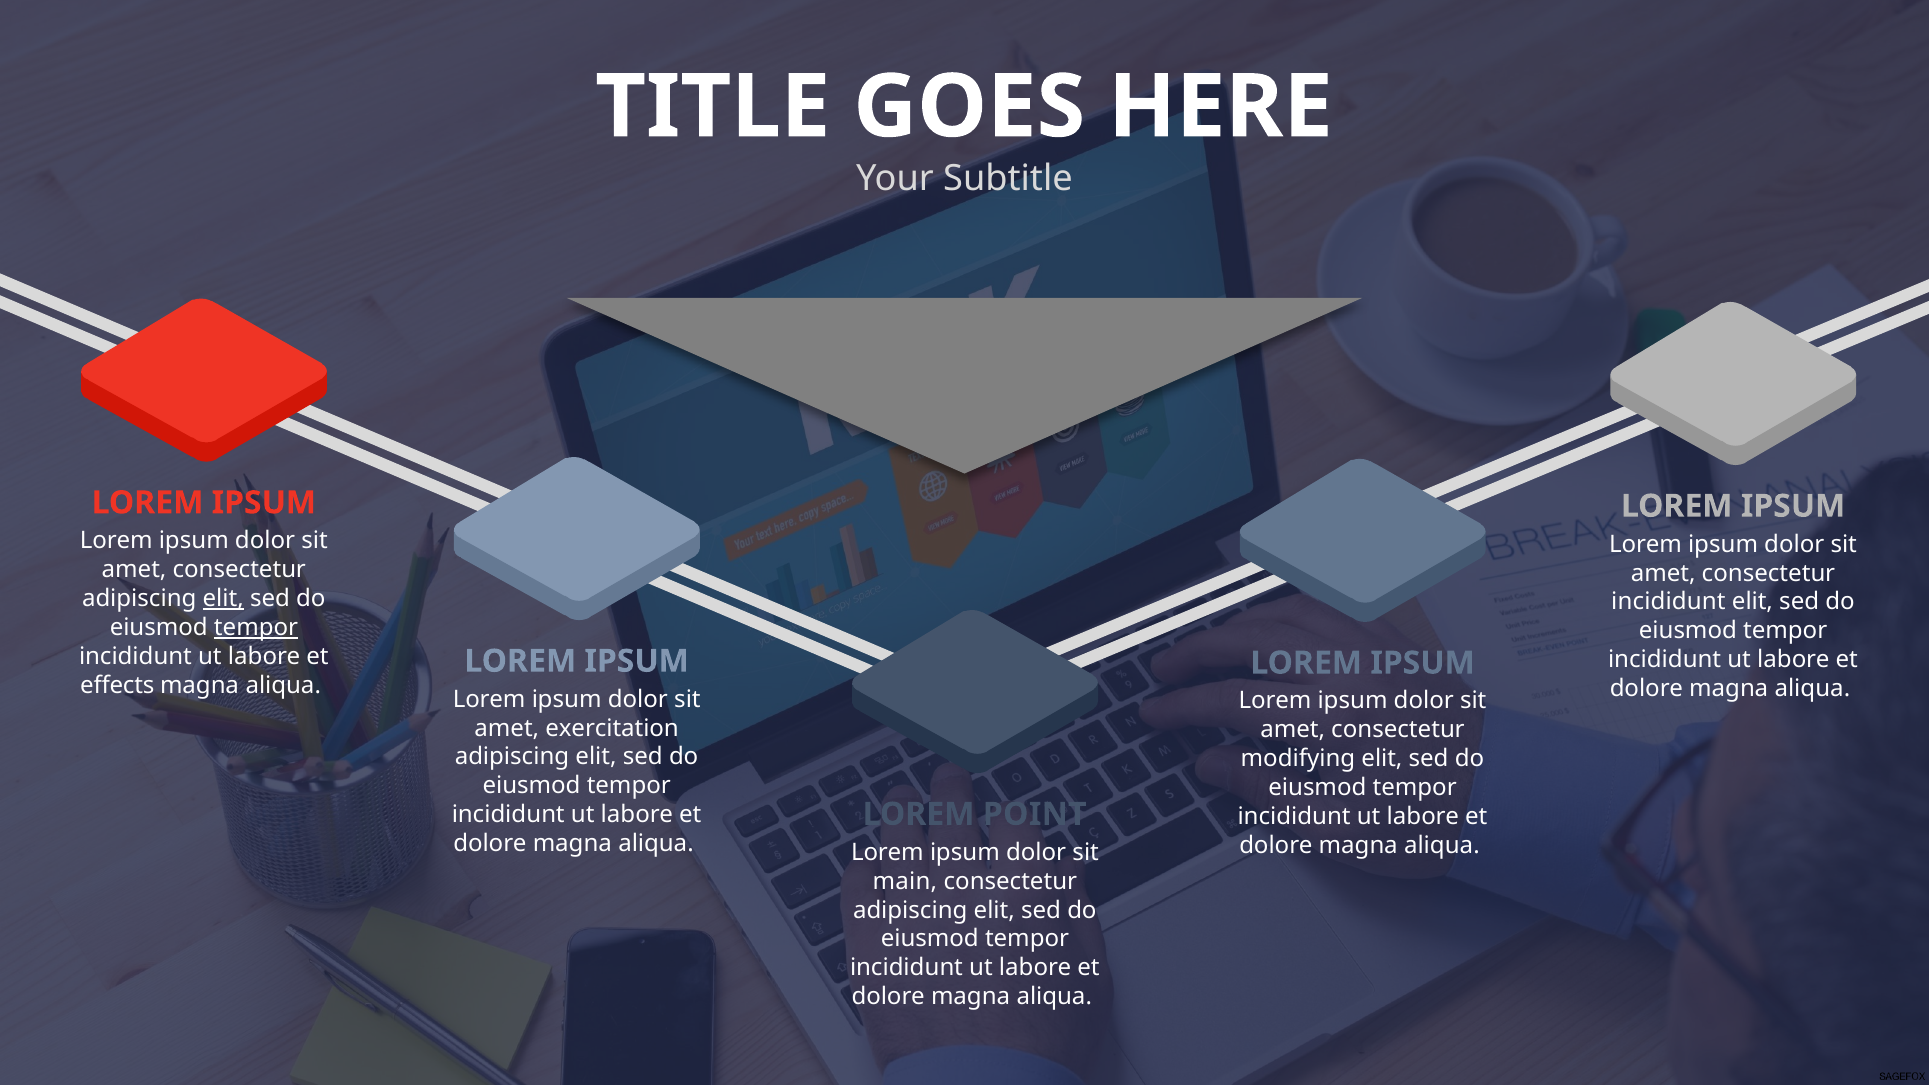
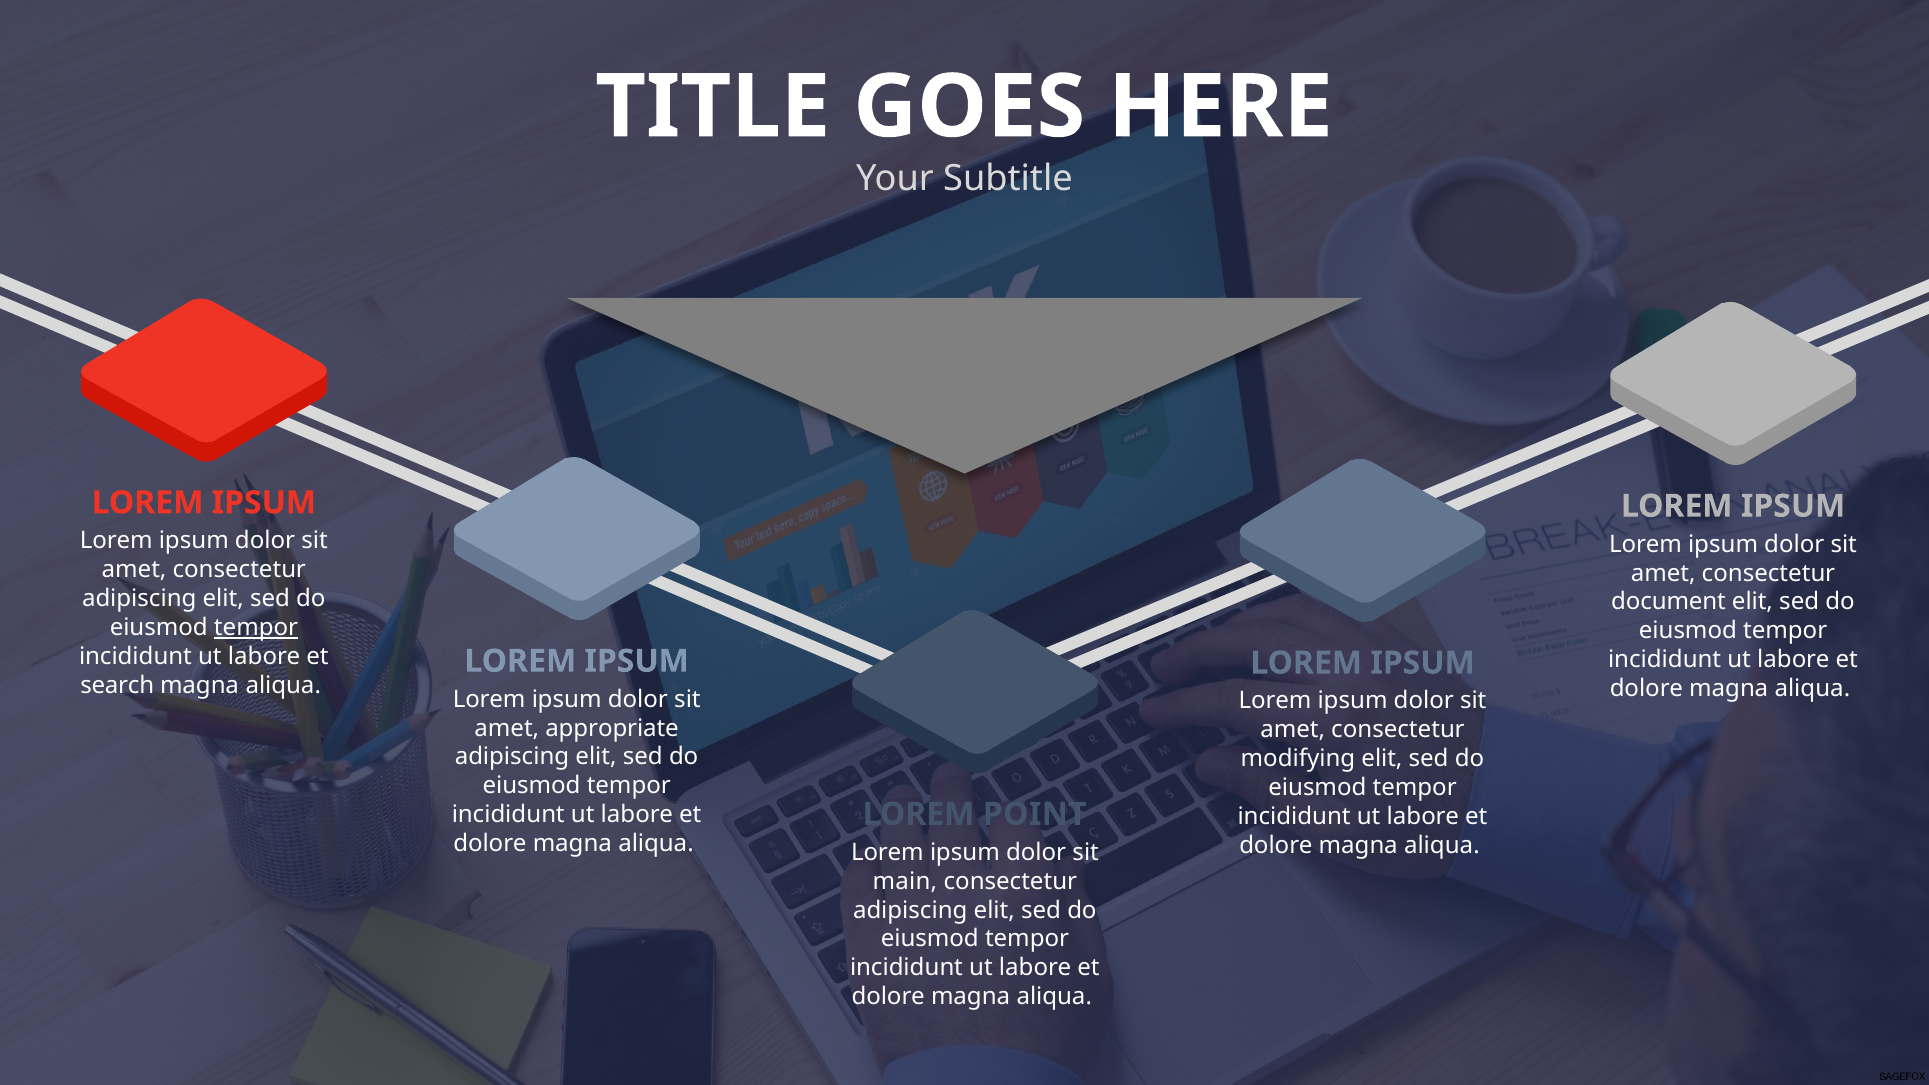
elit at (223, 599) underline: present -> none
incididunt at (1668, 602): incididunt -> document
effects: effects -> search
exercitation: exercitation -> appropriate
